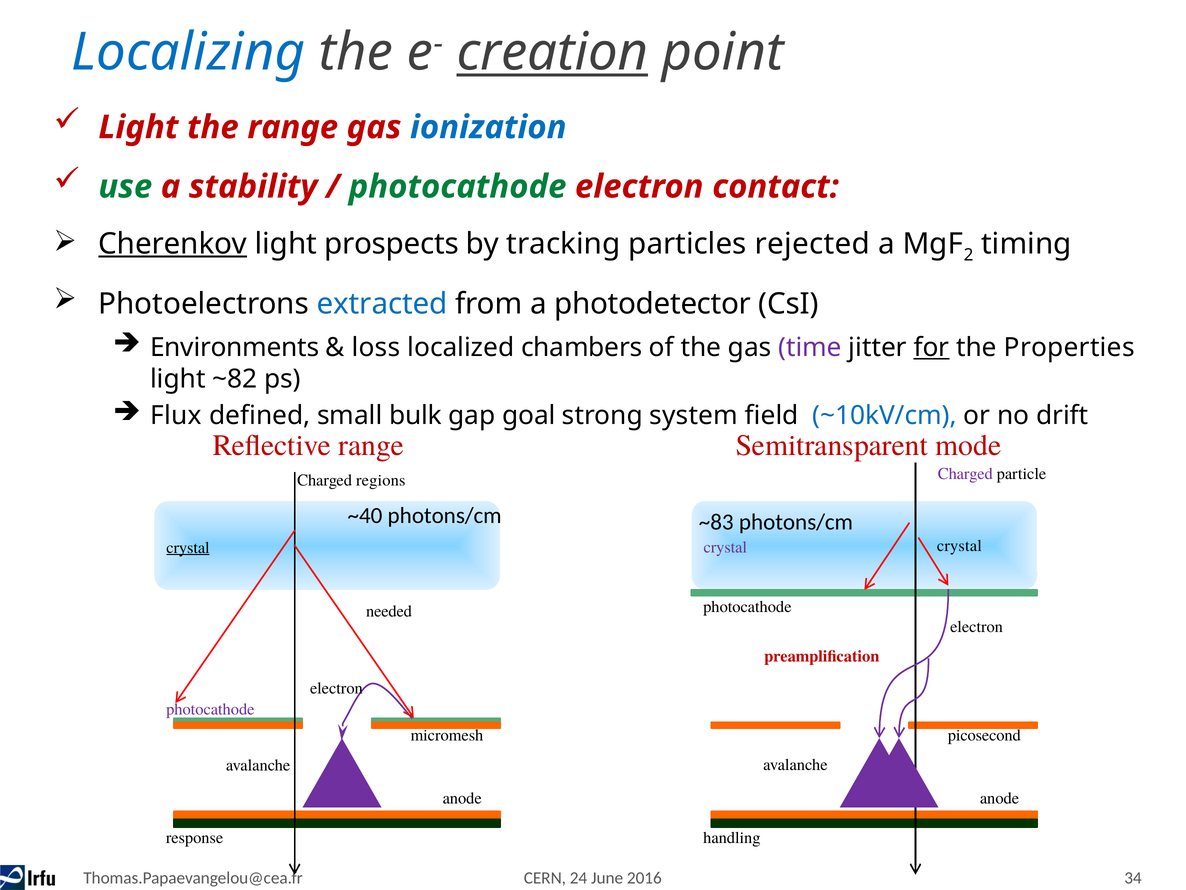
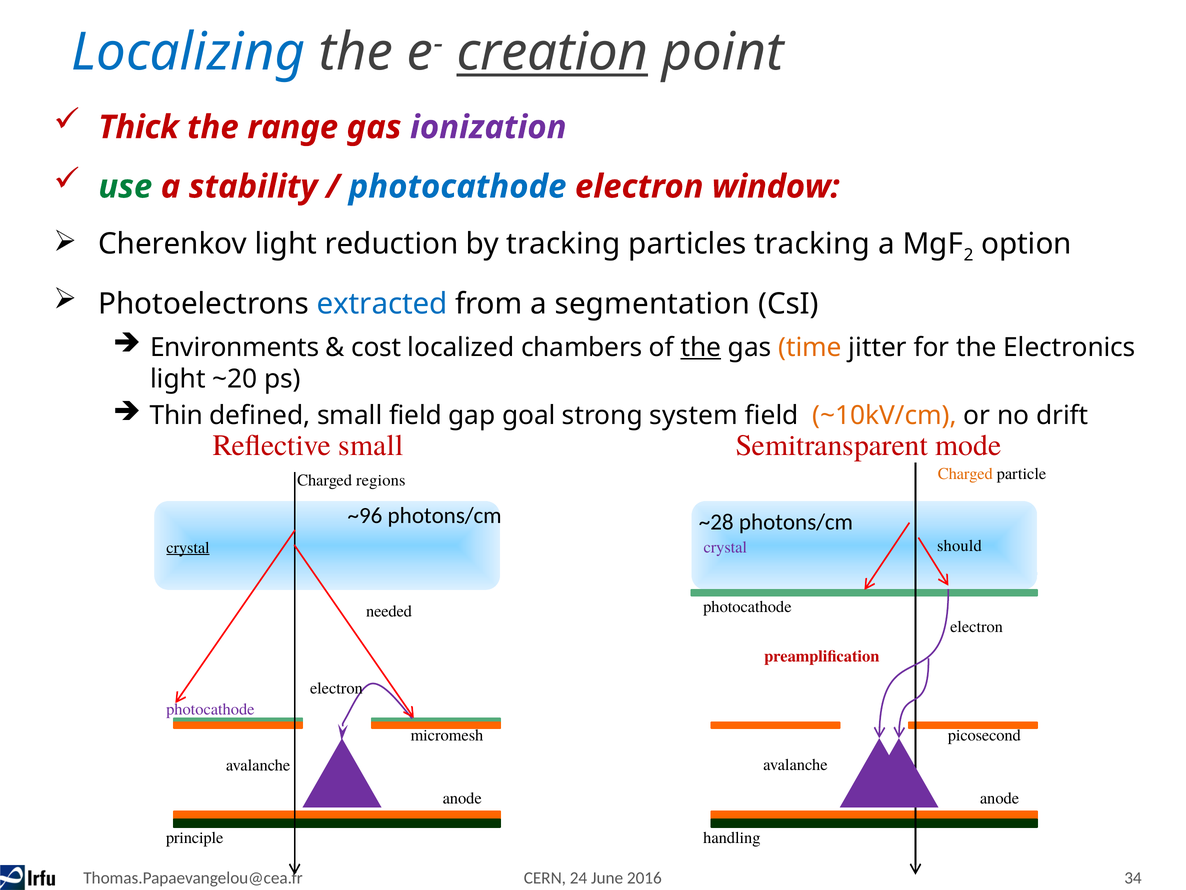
Light at (138, 127): Light -> Thick
ionization colour: blue -> purple
photocathode at (458, 187) colour: green -> blue
contact: contact -> window
Cherenkov underline: present -> none
prospects: prospects -> reduction
particles rejected: rejected -> tracking
timing: timing -> option
photodetector: photodetector -> segmentation
loss: loss -> cost
the at (701, 347) underline: none -> present
time colour: purple -> orange
for underline: present -> none
Properties: Properties -> Electronics
~82: ~82 -> ~20
Flux: Flux -> Thin
small bulk: bulk -> field
~10kV/cm colour: blue -> orange
Reflective range: range -> small
Charged at (965, 474) colour: purple -> orange
~40: ~40 -> ~96
~83: ~83 -> ~28
crystal at (959, 546): crystal -> should
response: response -> principle
